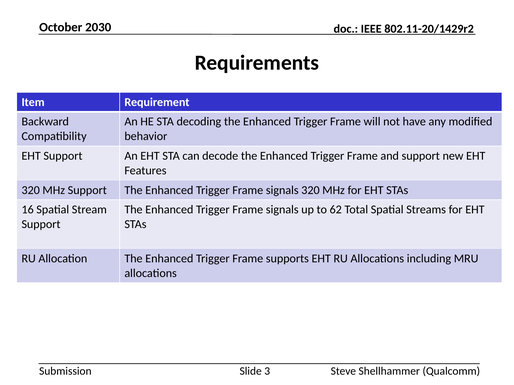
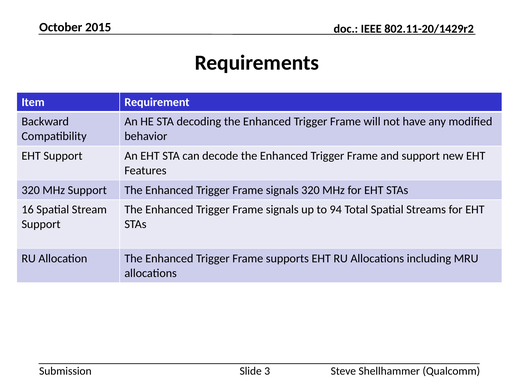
2030: 2030 -> 2015
62: 62 -> 94
